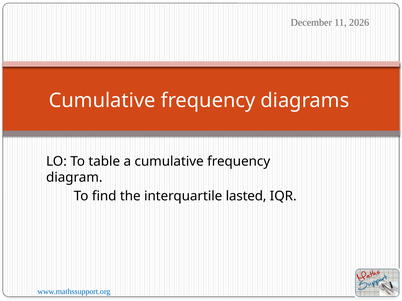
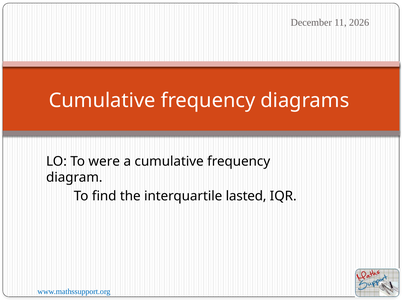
table: table -> were
